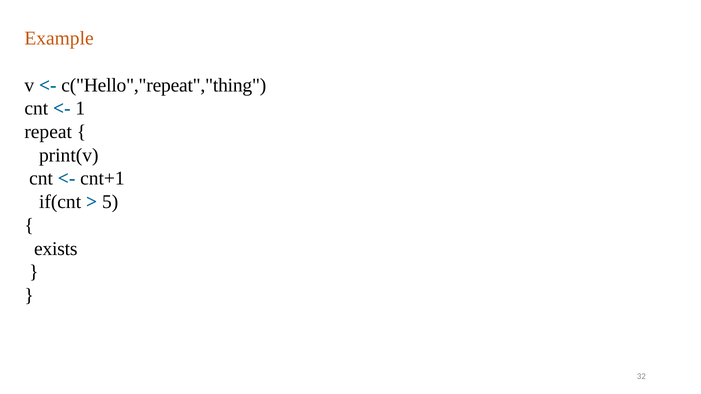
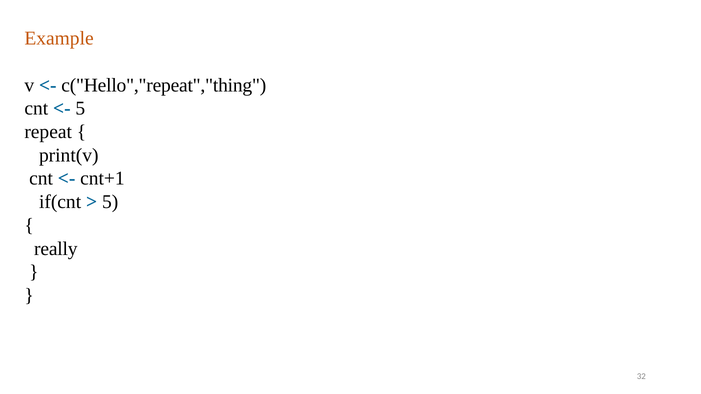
1 at (80, 109): 1 -> 5
exists: exists -> really
